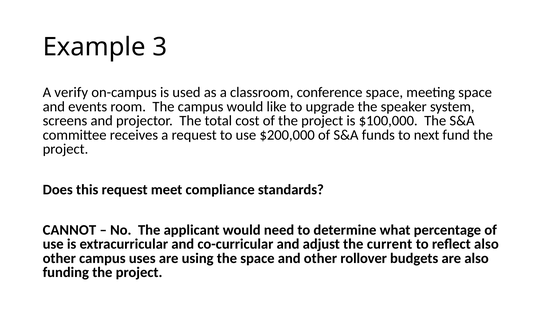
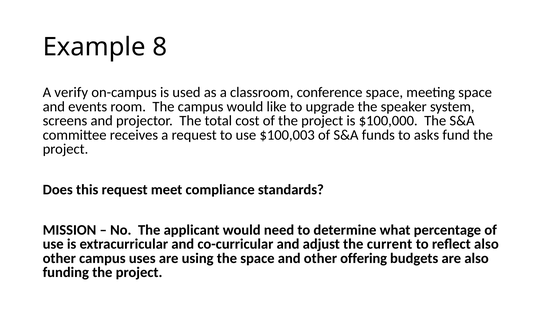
3: 3 -> 8
$200,000: $200,000 -> $100,003
next: next -> asks
CANNOT: CANNOT -> MISSION
rollover: rollover -> offering
